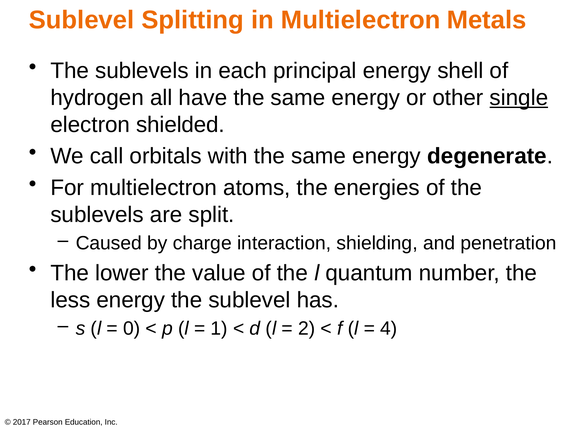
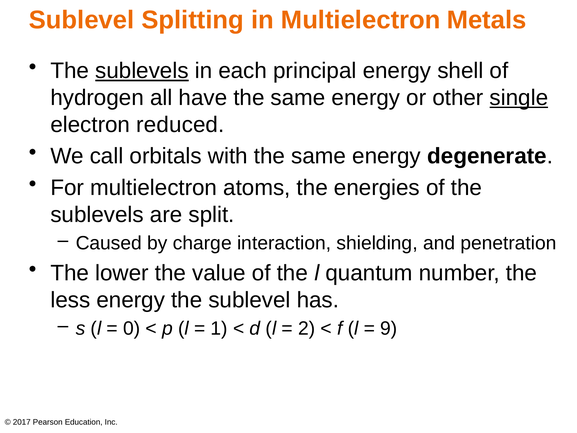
sublevels at (142, 71) underline: none -> present
shielded: shielded -> reduced
4: 4 -> 9
